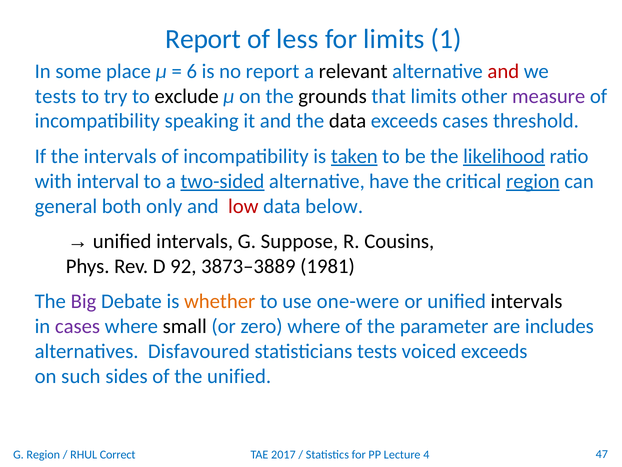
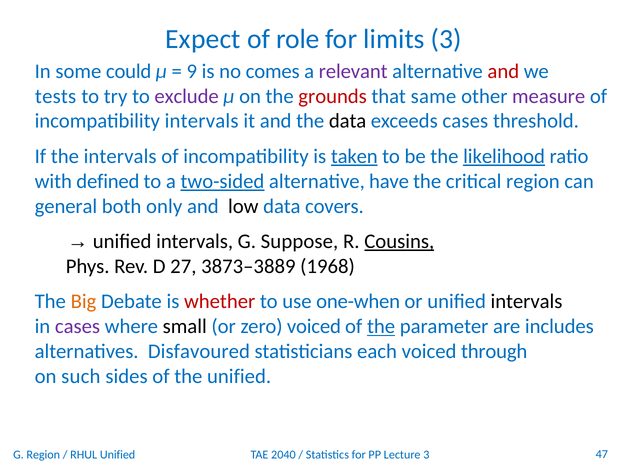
Report at (203, 39): Report -> Expect
less: less -> role
limits 1: 1 -> 3
place: place -> could
6: 6 -> 9
no report: report -> comes
relevant colour: black -> purple
exclude colour: black -> purple
grounds colour: black -> red
that limits: limits -> same
incompatibility speaking: speaking -> intervals
interval: interval -> defined
region at (533, 181) underline: present -> none
low colour: red -> black
below: below -> covers
Cousins underline: none -> present
92: 92 -> 27
1981: 1981 -> 1968
Big colour: purple -> orange
whether colour: orange -> red
one-were: one-were -> one-when
zero where: where -> voiced
the at (381, 326) underline: none -> present
statisticians tests: tests -> each
voiced exceeds: exceeds -> through
RHUL Correct: Correct -> Unified
2017: 2017 -> 2040
Lecture 4: 4 -> 3
